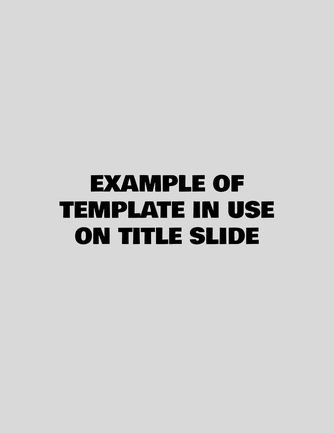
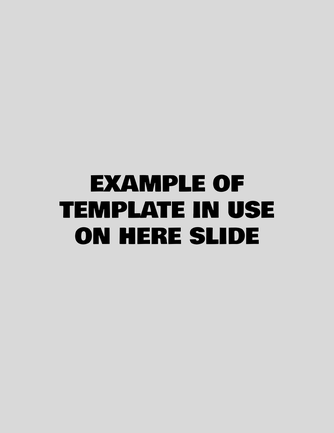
TITLE: TITLE -> HERE
